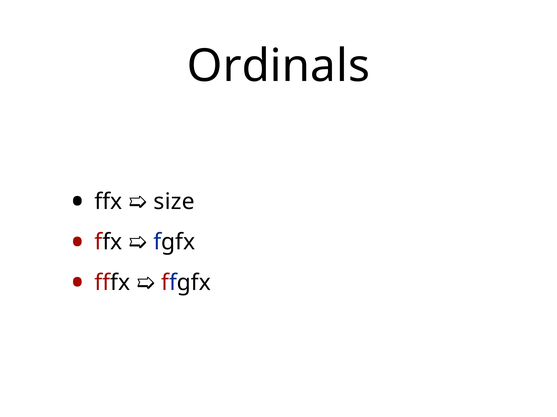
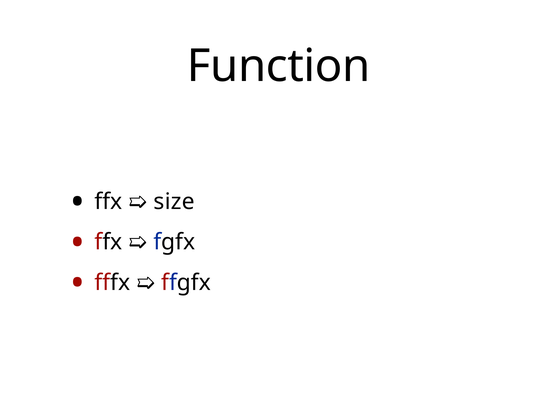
Ordinals: Ordinals -> Function
